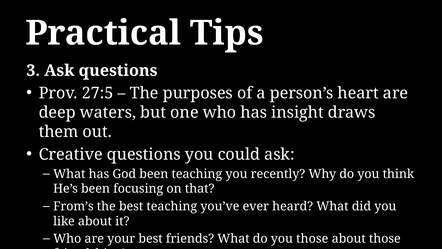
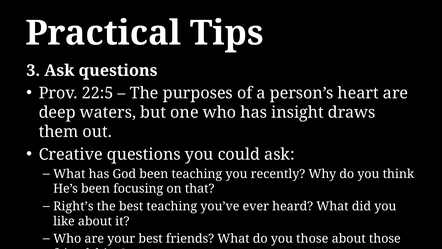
27:5: 27:5 -> 22:5
From’s: From’s -> Right’s
